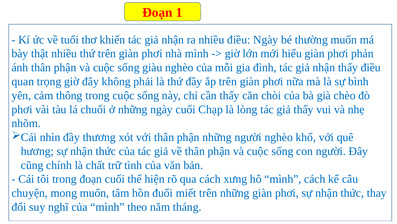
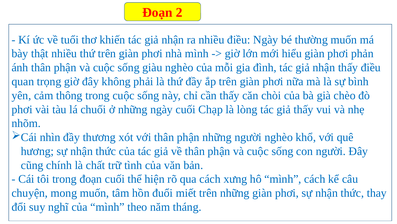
1: 1 -> 2
